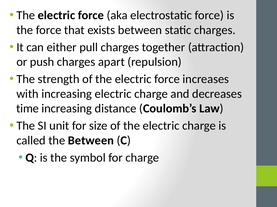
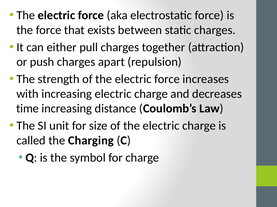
the Between: Between -> Charging
